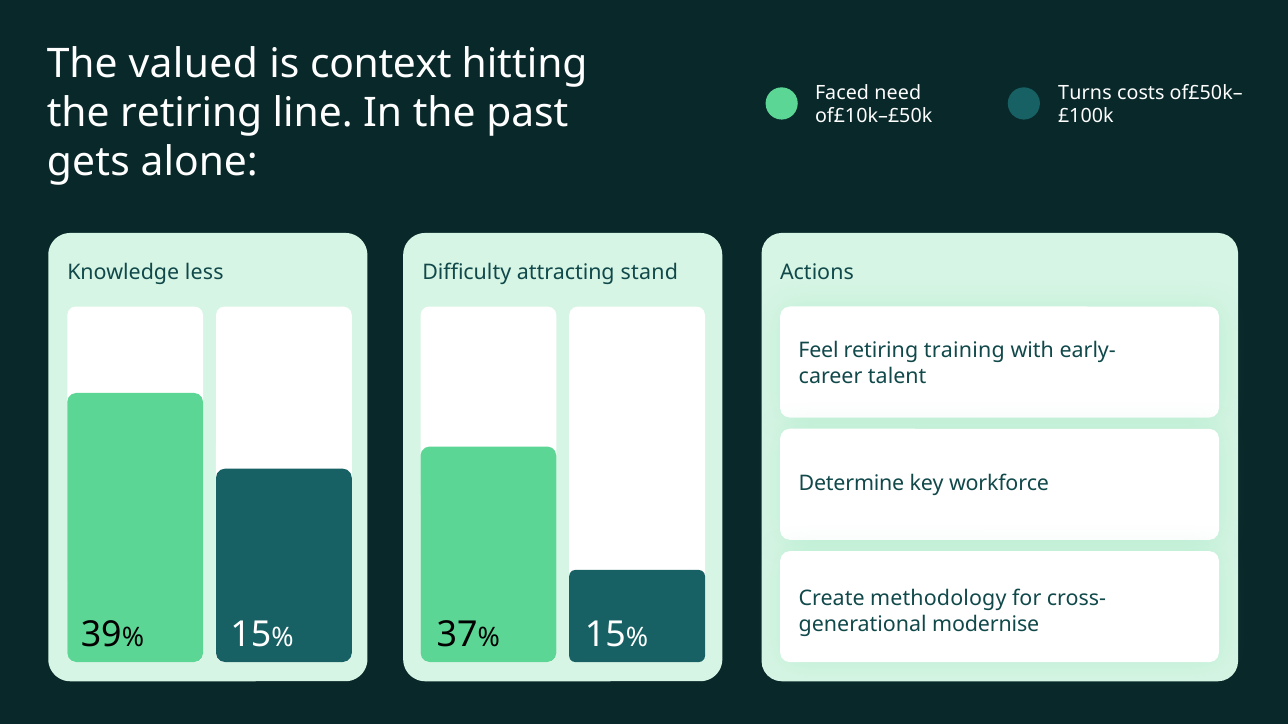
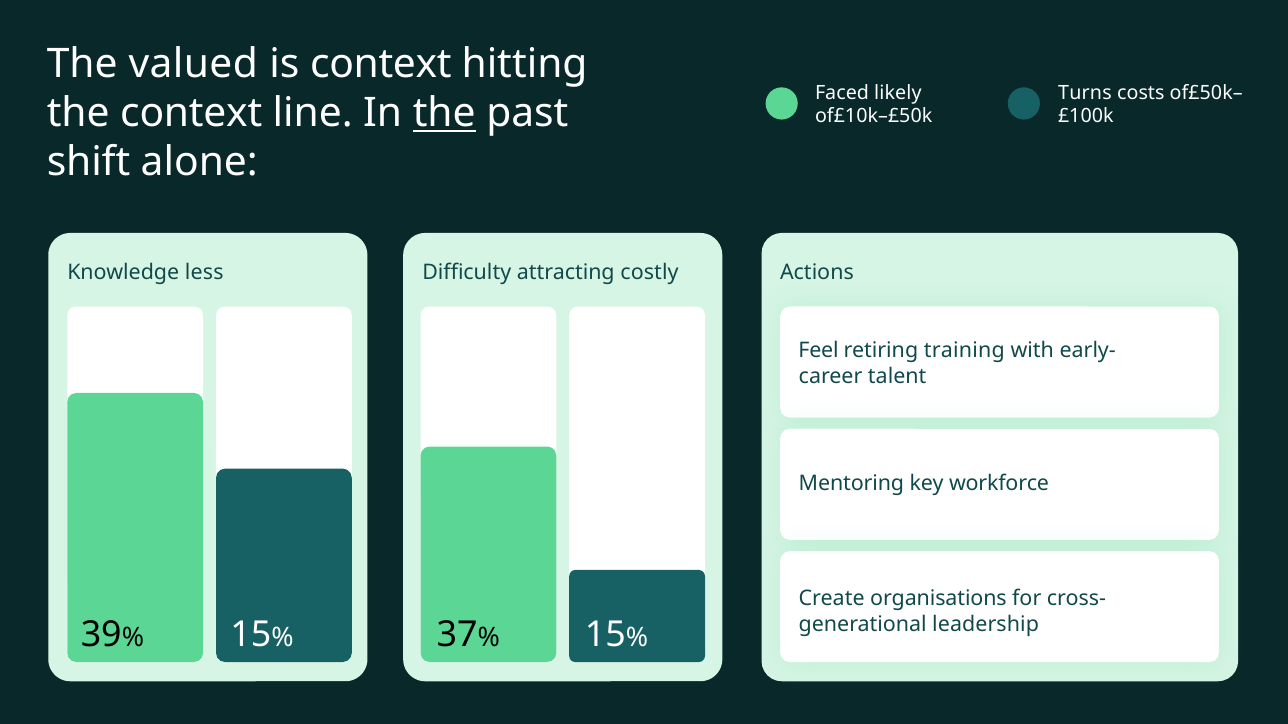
need: need -> likely
the retiring: retiring -> context
the at (444, 113) underline: none -> present
gets: gets -> shift
stand: stand -> costly
Determine: Determine -> Mentoring
methodology: methodology -> organisations
modernise: modernise -> leadership
